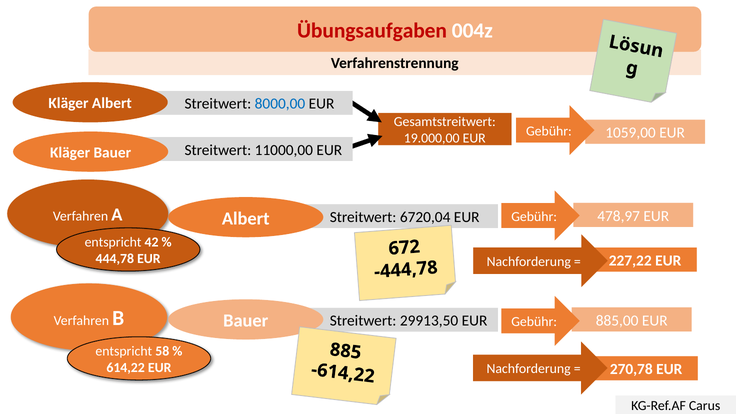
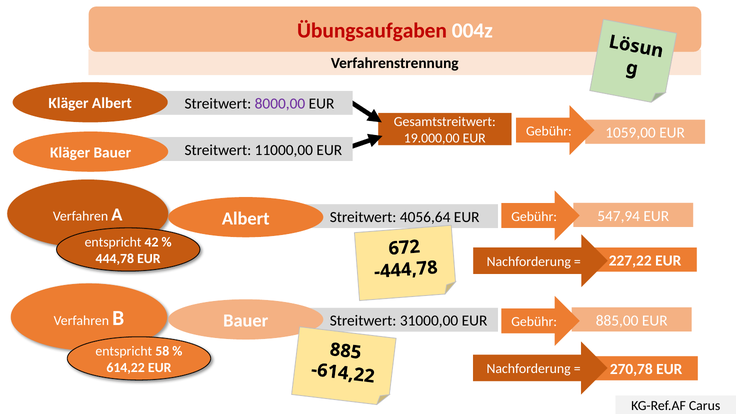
8000,00 colour: blue -> purple
478,97: 478,97 -> 547,94
6720,04: 6720,04 -> 4056,64
29913,50: 29913,50 -> 31000,00
